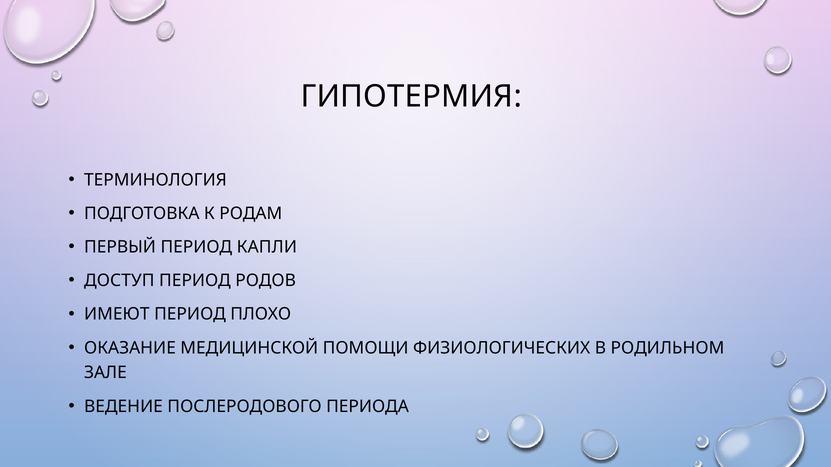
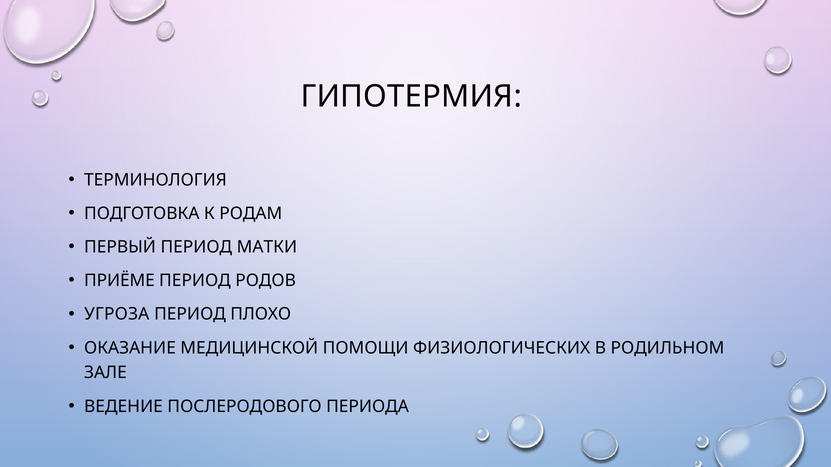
КАПЛИ: КАПЛИ -> МАТКИ
ДОСТУП: ДОСТУП -> ПРИЁМЕ
ИМЕЮТ: ИМЕЮТ -> УГРОЗА
